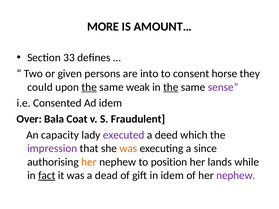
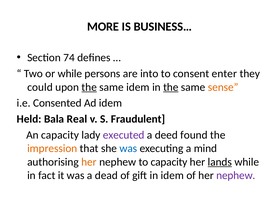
AMOUNT…: AMOUNT… -> BUSINESS…
33: 33 -> 74
or given: given -> while
horse: horse -> enter
same weak: weak -> idem
sense colour: purple -> orange
Over: Over -> Held
Coat: Coat -> Real
which: which -> found
impression colour: purple -> orange
was at (128, 149) colour: orange -> blue
since: since -> mind
to position: position -> capacity
lands underline: none -> present
fact underline: present -> none
